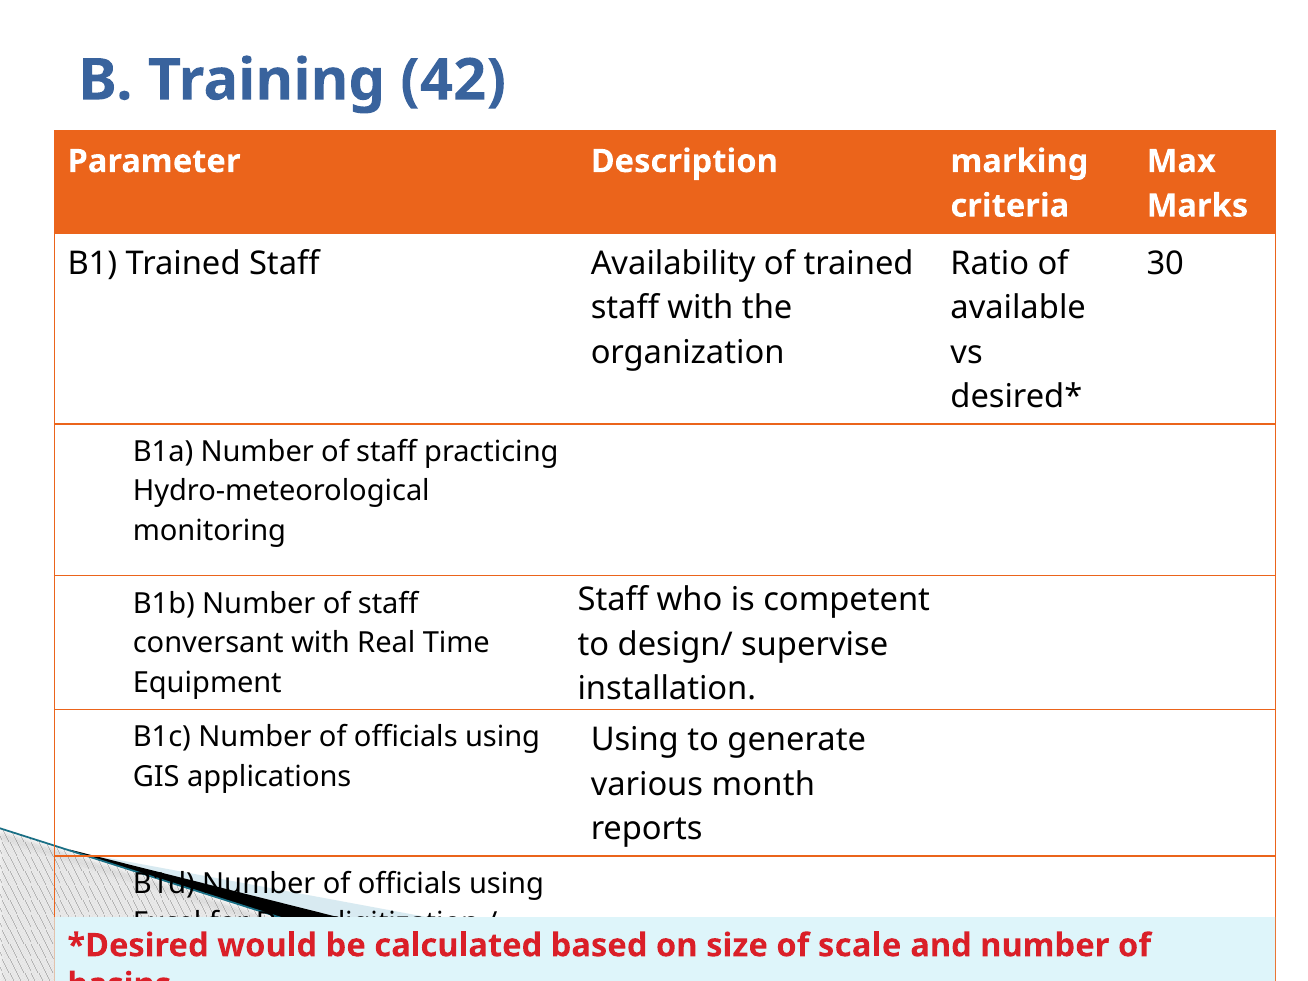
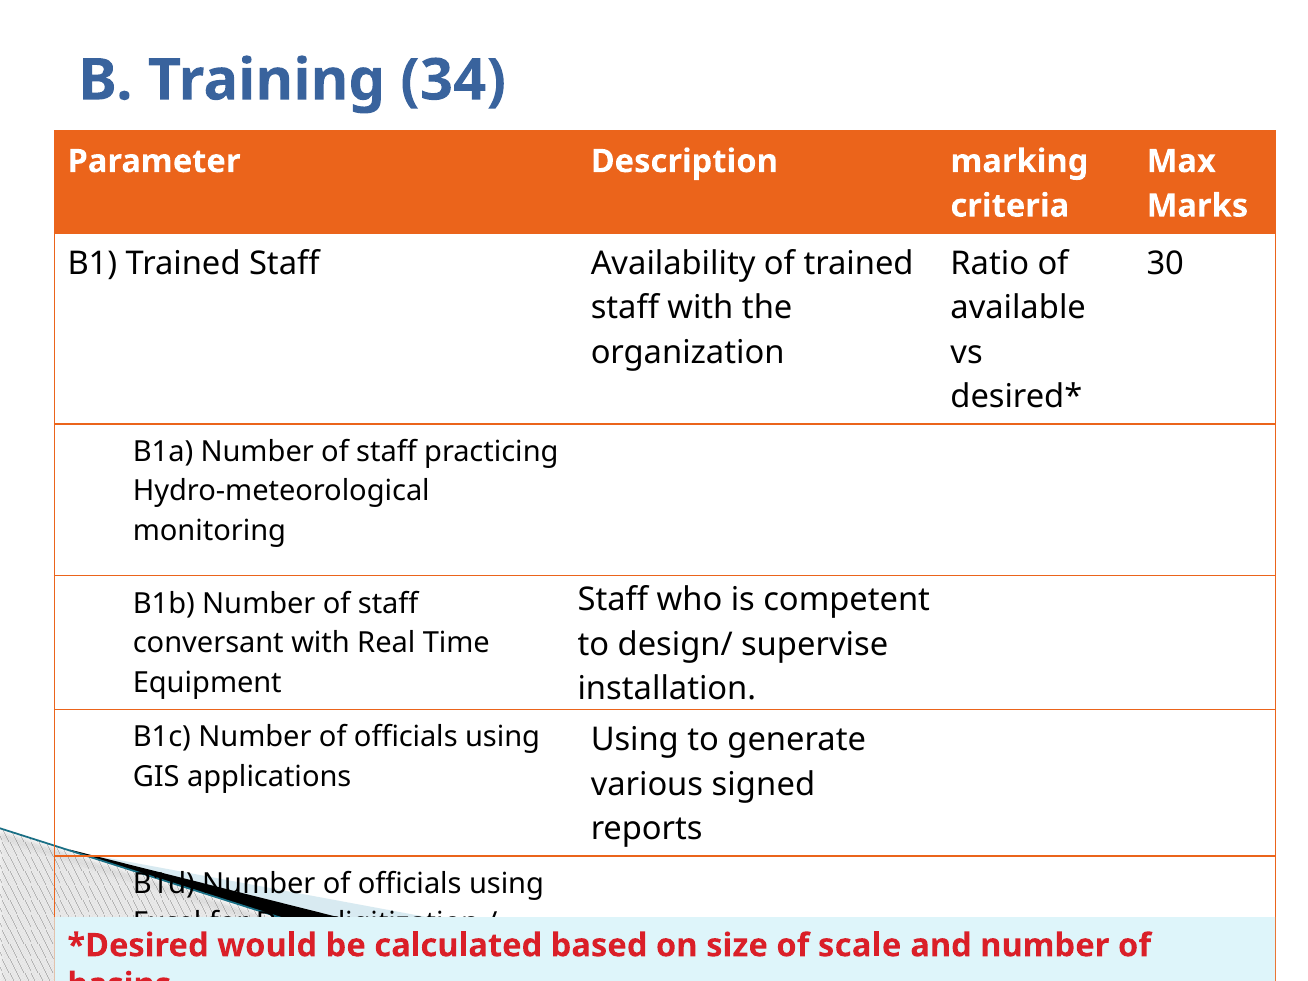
42: 42 -> 34
month: month -> signed
